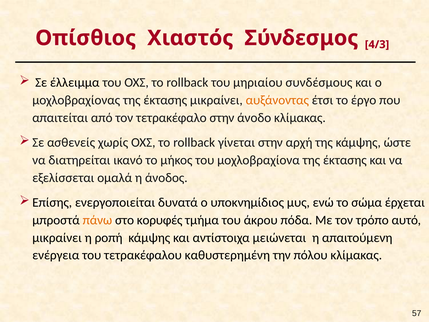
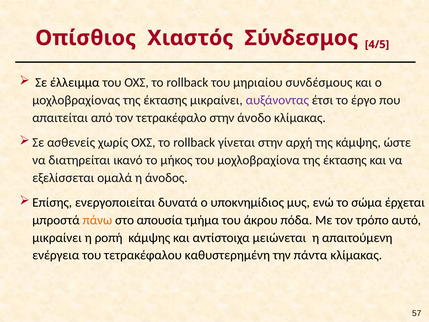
4/3: 4/3 -> 4/5
αυξάνοντας colour: orange -> purple
κορυφές: κορυφές -> απουσία
πόλου: πόλου -> πάντα
